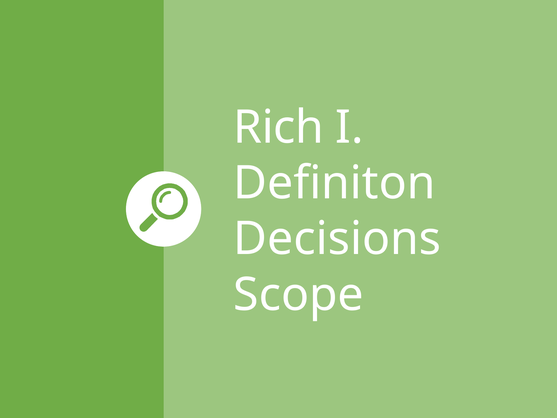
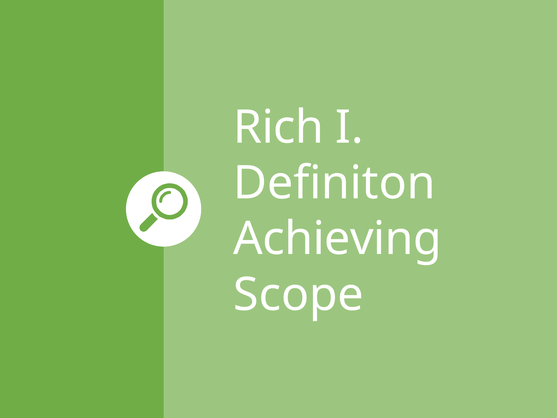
Decisions: Decisions -> Achieving
